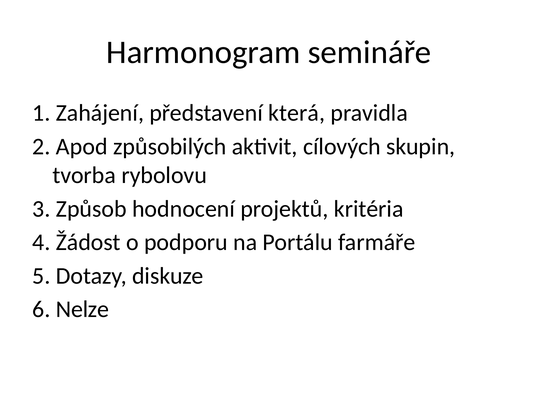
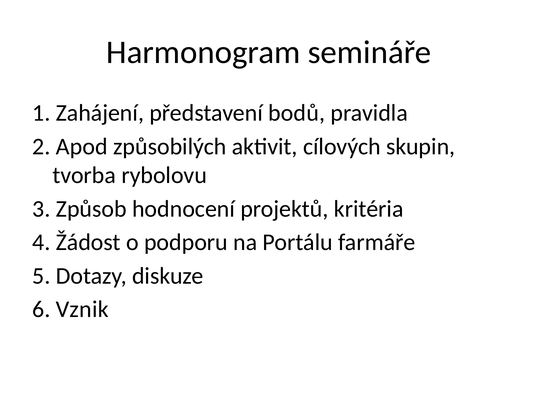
která: která -> bodů
Nelze: Nelze -> Vznik
